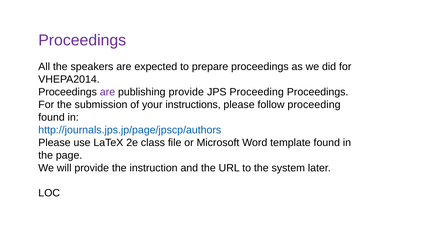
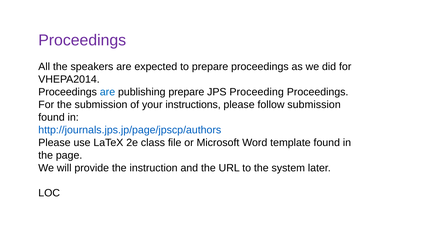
are at (107, 92) colour: purple -> blue
publishing provide: provide -> prepare
follow proceeding: proceeding -> submission
